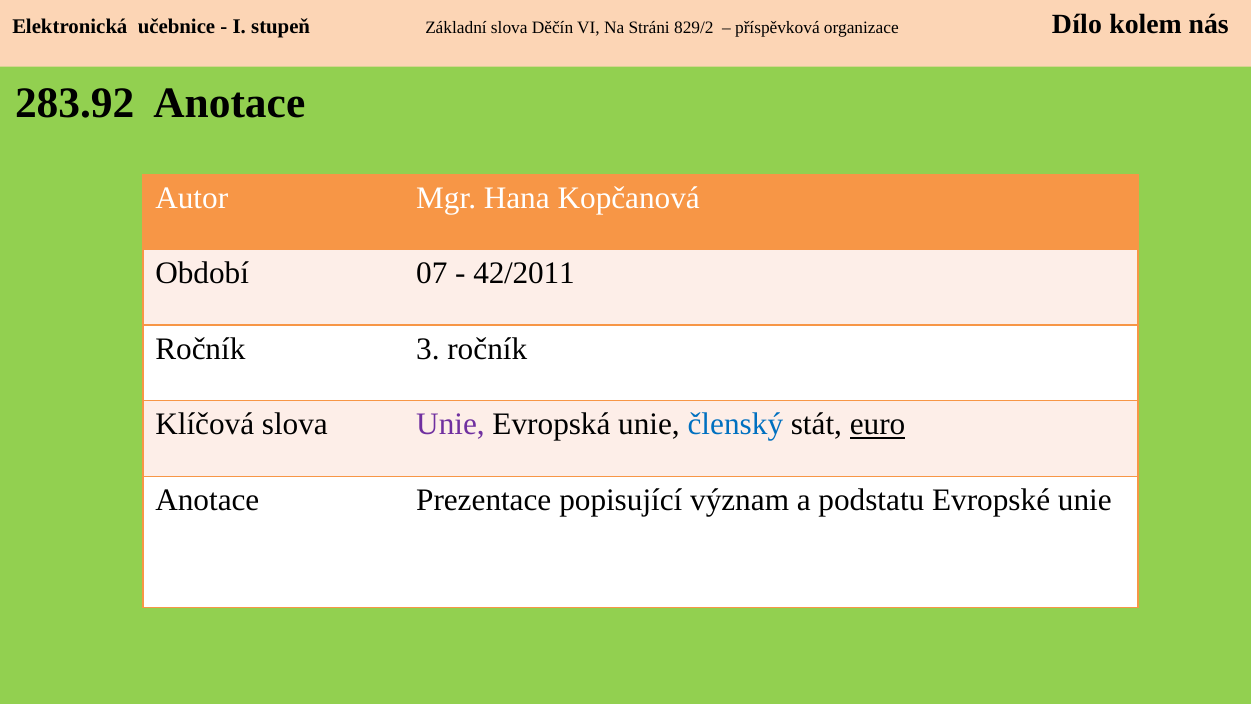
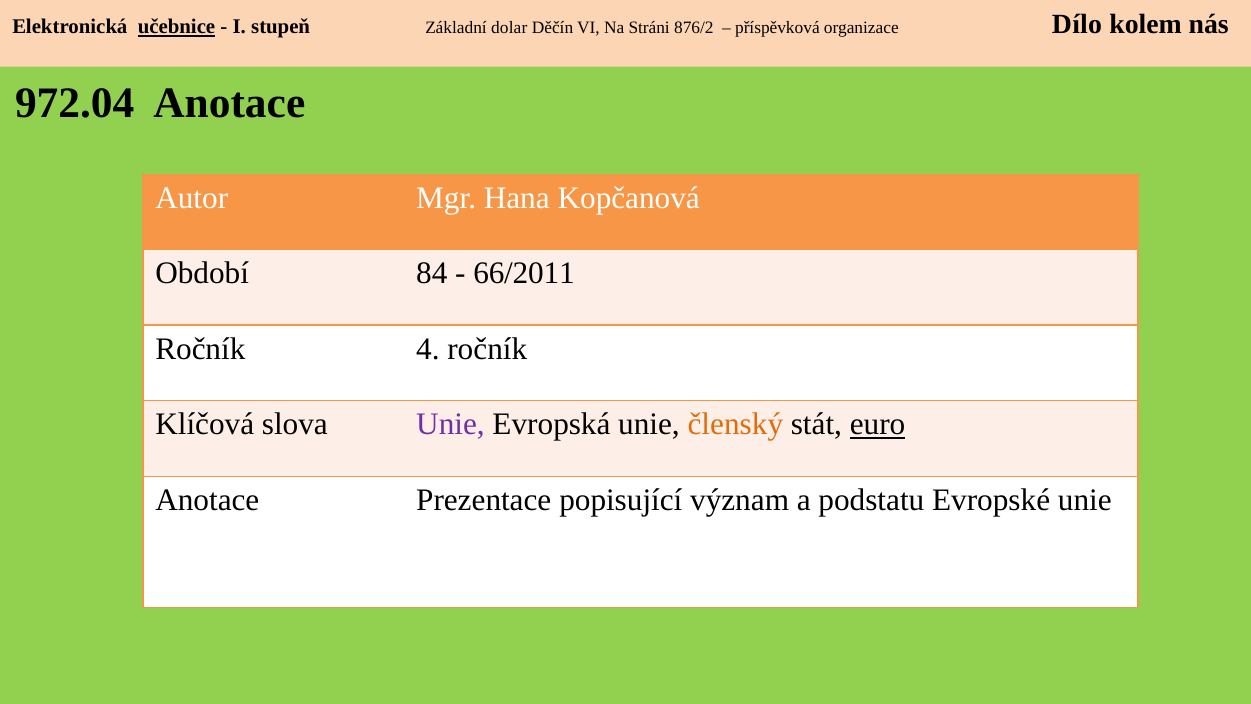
učebnice underline: none -> present
Základní slova: slova -> dolar
829/2: 829/2 -> 876/2
283.92: 283.92 -> 972.04
07: 07 -> 84
42/2011: 42/2011 -> 66/2011
3: 3 -> 4
členský colour: blue -> orange
